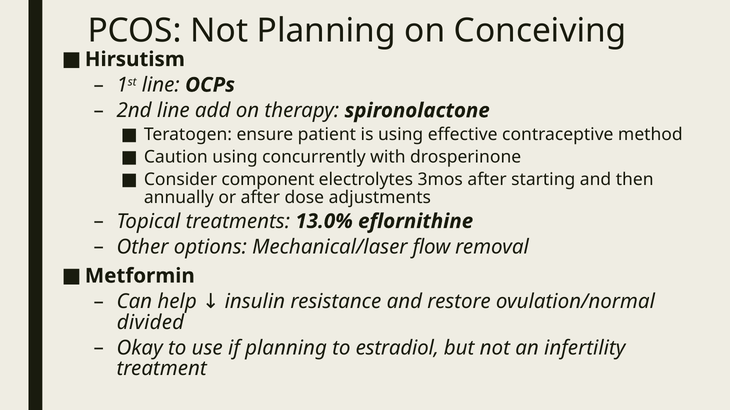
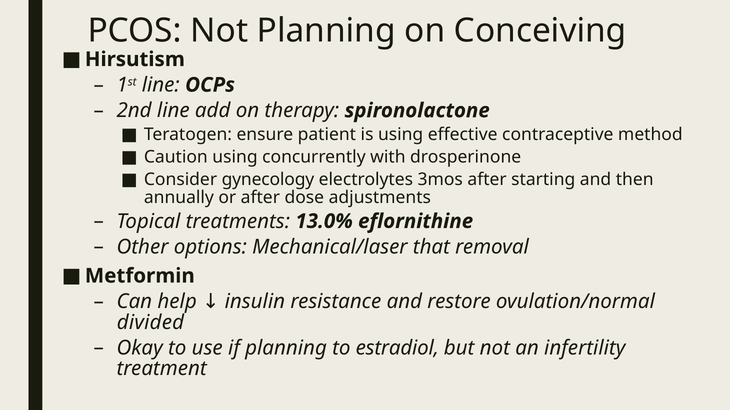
component: component -> gynecology
flow: flow -> that
